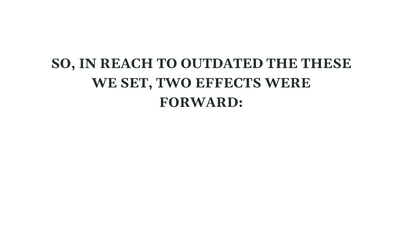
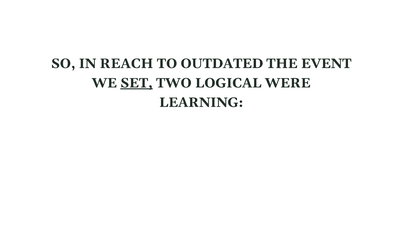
THESE: THESE -> EVENT
SET underline: none -> present
EFFECTS: EFFECTS -> LOGICAL
FORWARD: FORWARD -> LEARNING
